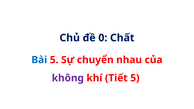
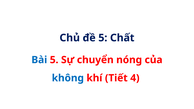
đề 0: 0 -> 5
nhau: nhau -> nóng
không colour: purple -> blue
Tiết 5: 5 -> 4
